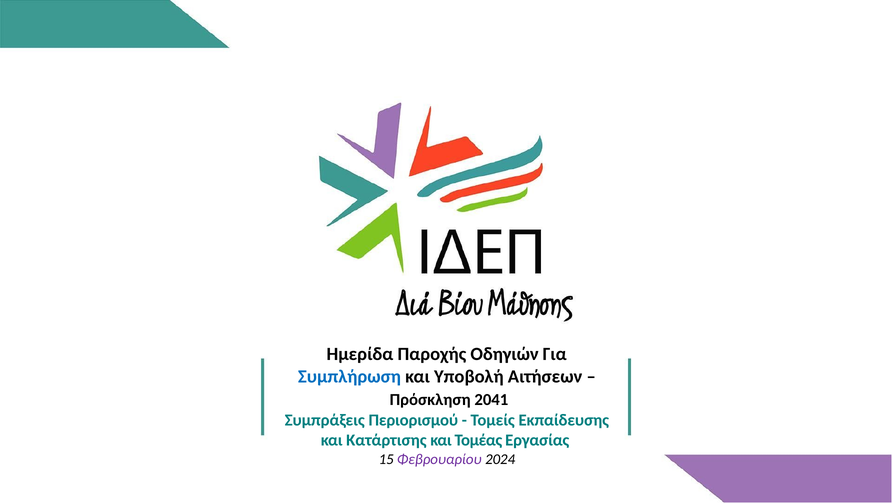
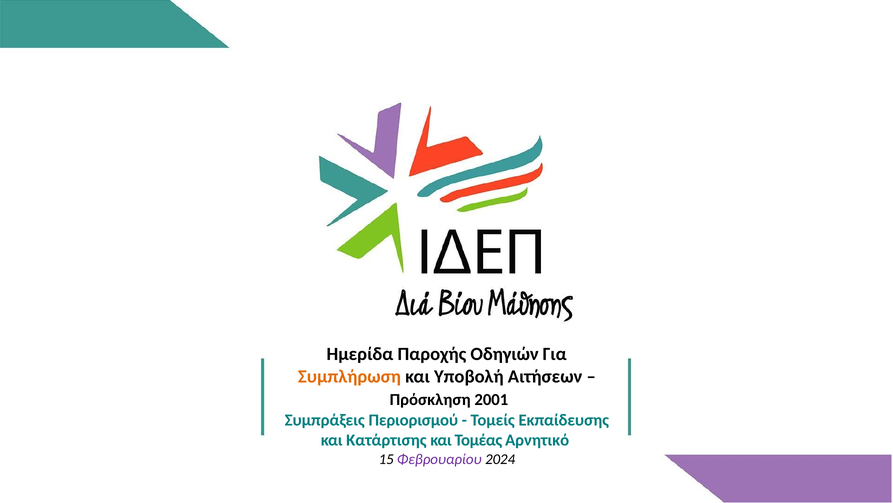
Συμπλήρωση colour: blue -> orange
2041: 2041 -> 2001
Εργασίας: Εργασίας -> Αρνητικό
